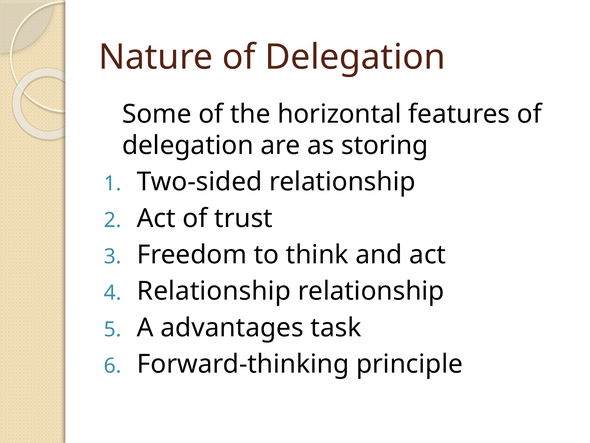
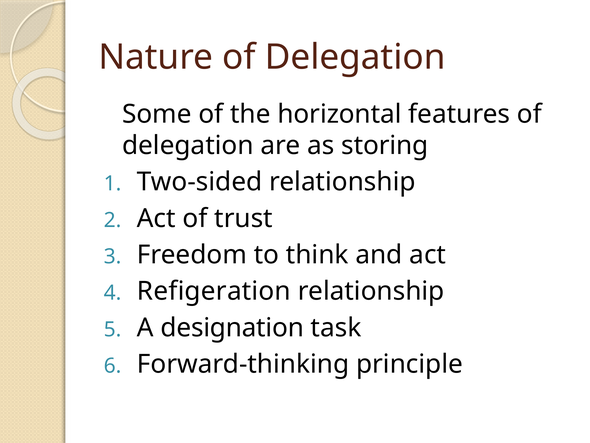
Relationship at (214, 291): Relationship -> Refigeration
advantages: advantages -> designation
